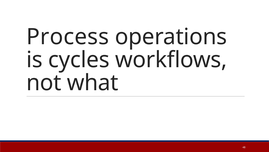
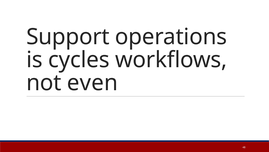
Process: Process -> Support
what: what -> even
